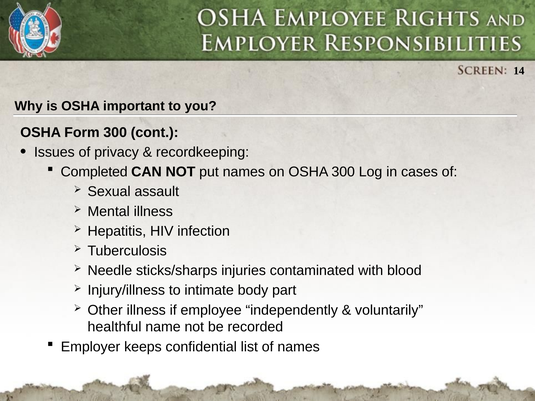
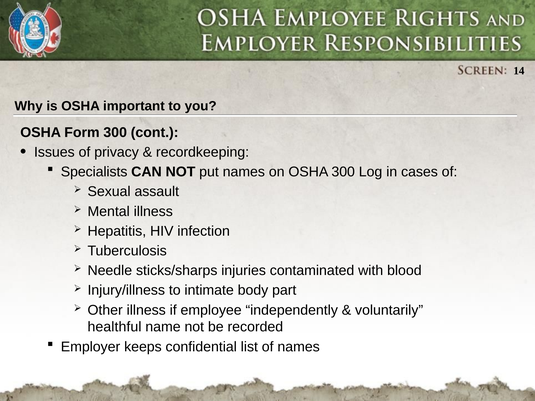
Completed: Completed -> Specialists
